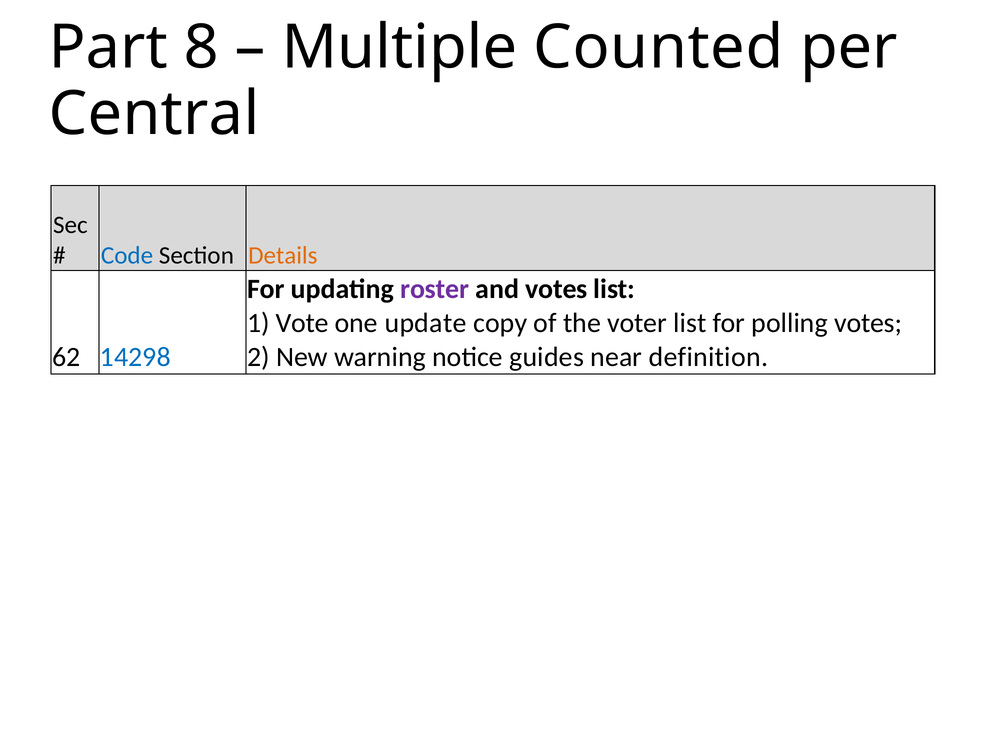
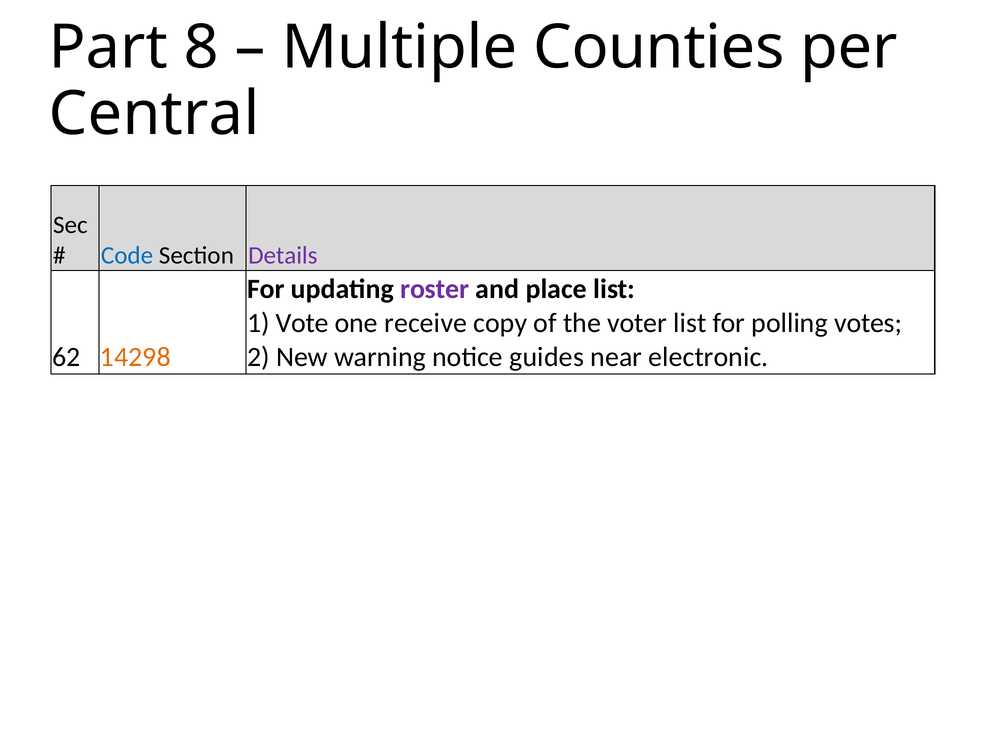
Counted: Counted -> Counties
Details colour: orange -> purple
and votes: votes -> place
update: update -> receive
14298 colour: blue -> orange
definition: definition -> electronic
